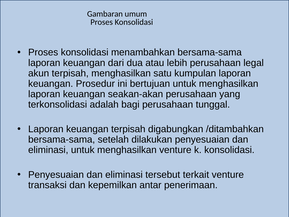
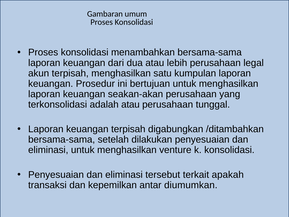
adalah bagi: bagi -> atau
terkait venture: venture -> apakah
penerimaan: penerimaan -> diumumkan
